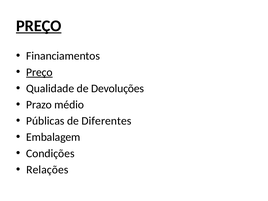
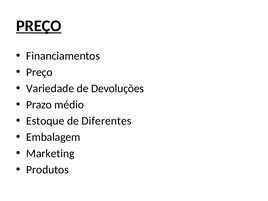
Preço at (39, 72) underline: present -> none
Qualidade: Qualidade -> Variedade
Públicas: Públicas -> Estoque
Condições: Condições -> Marketing
Relações: Relações -> Produtos
